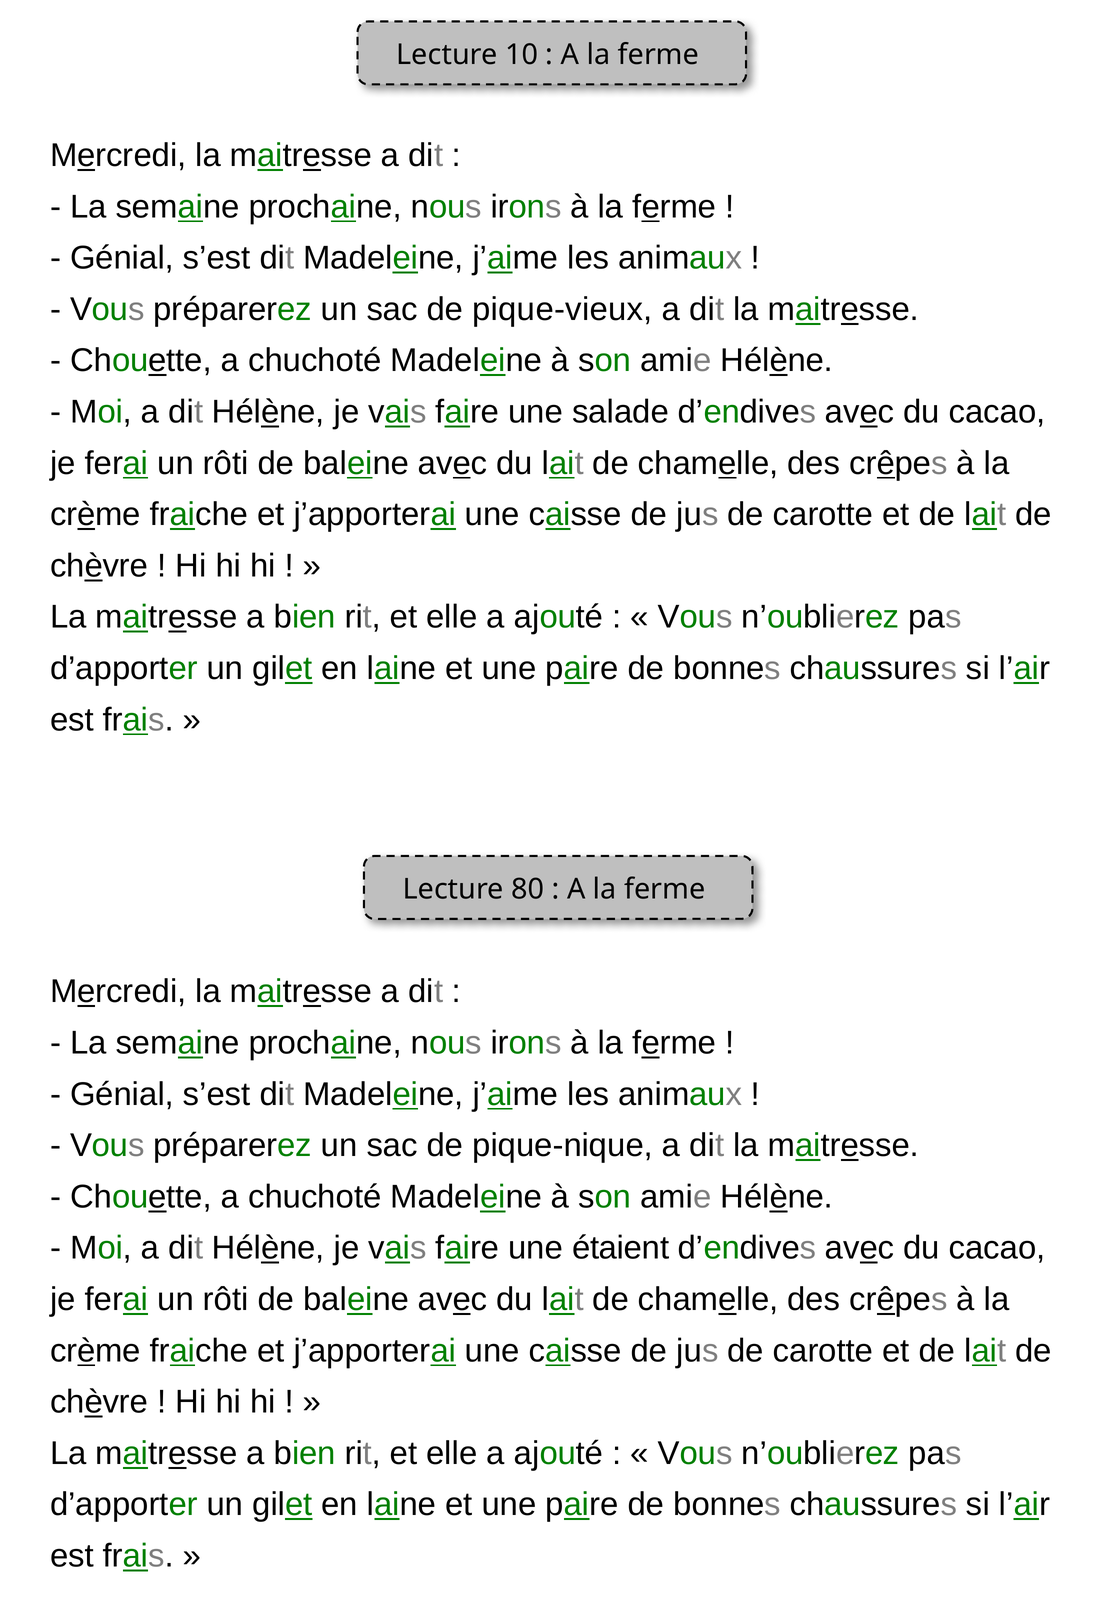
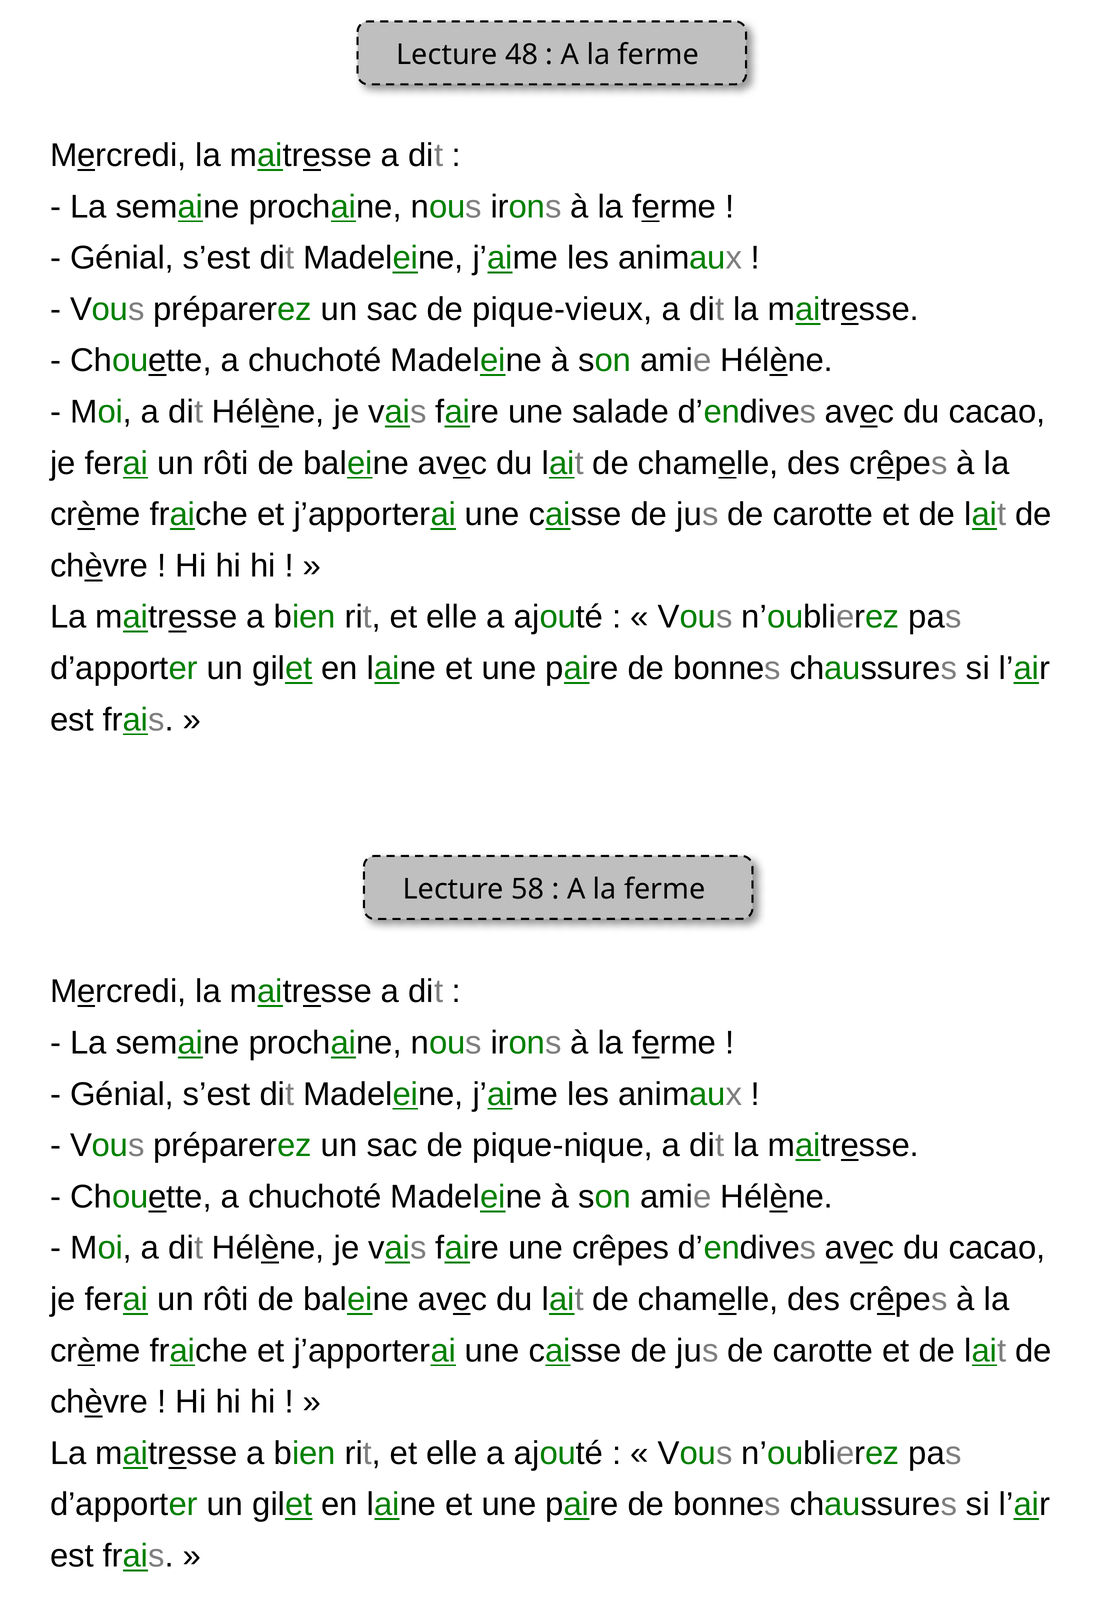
10: 10 -> 48
80: 80 -> 58
une étaient: étaient -> crêpes
